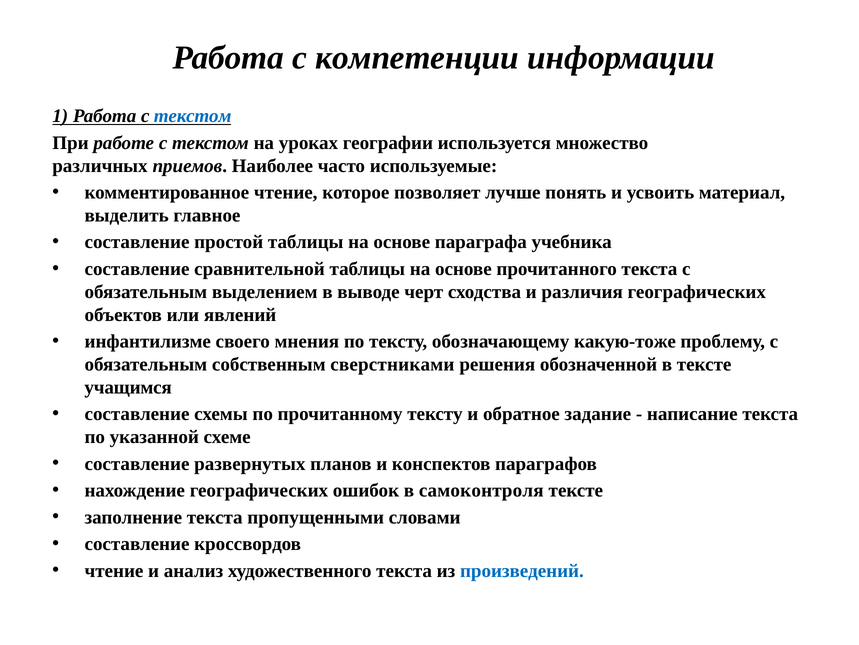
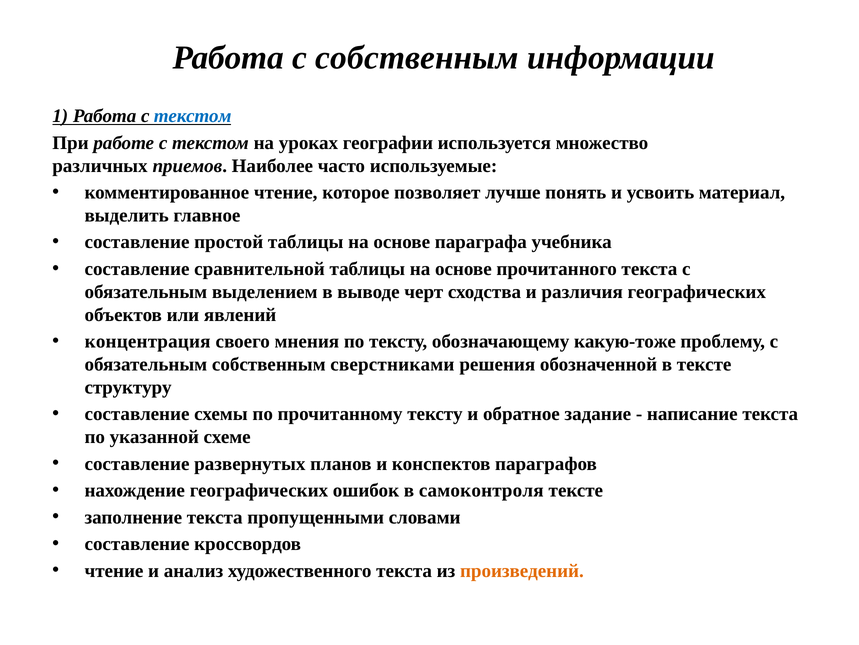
с компетенции: компетенции -> собственным
инфантилизме: инфантилизме -> концентрация
учащимся: учащимся -> структуру
произведений colour: blue -> orange
